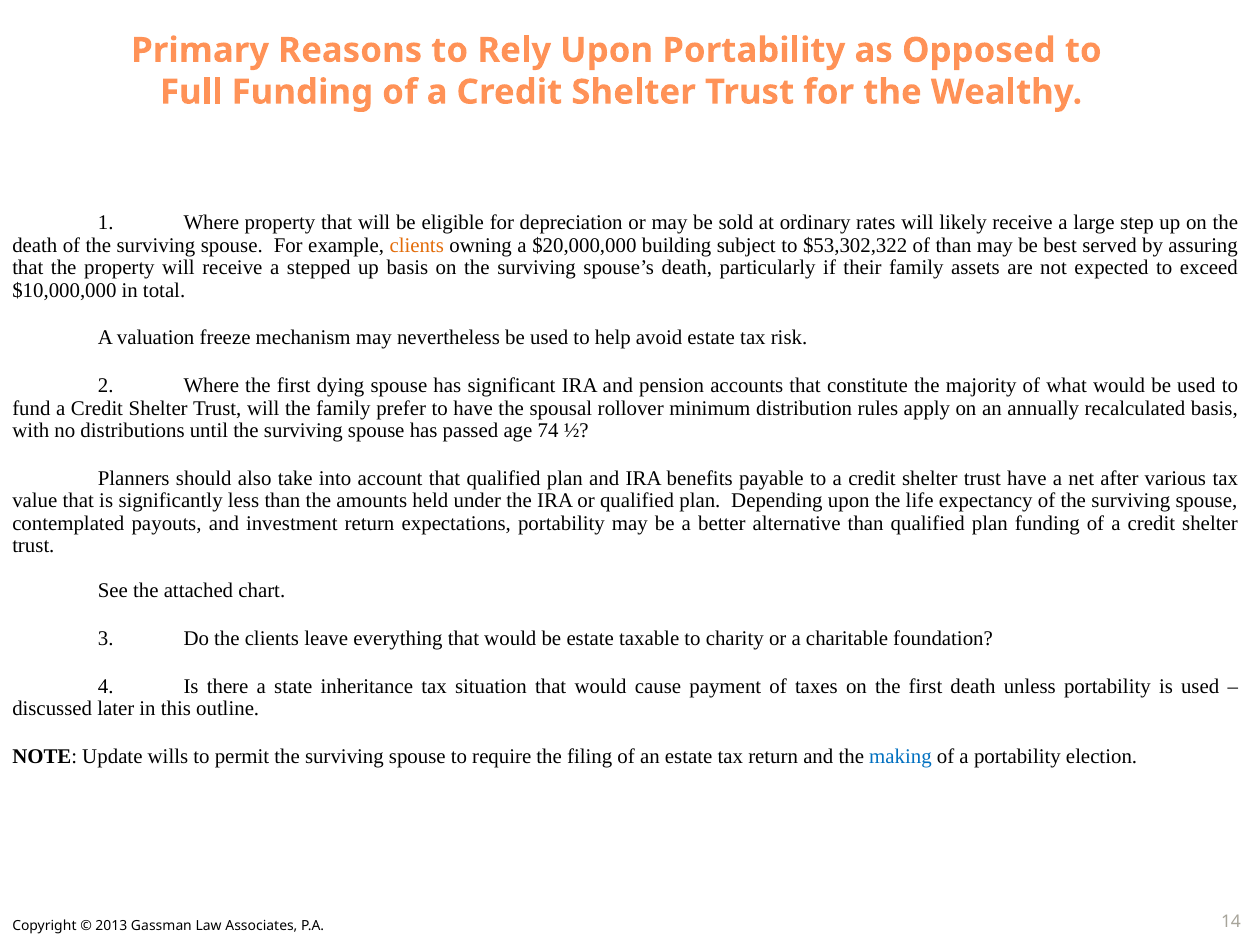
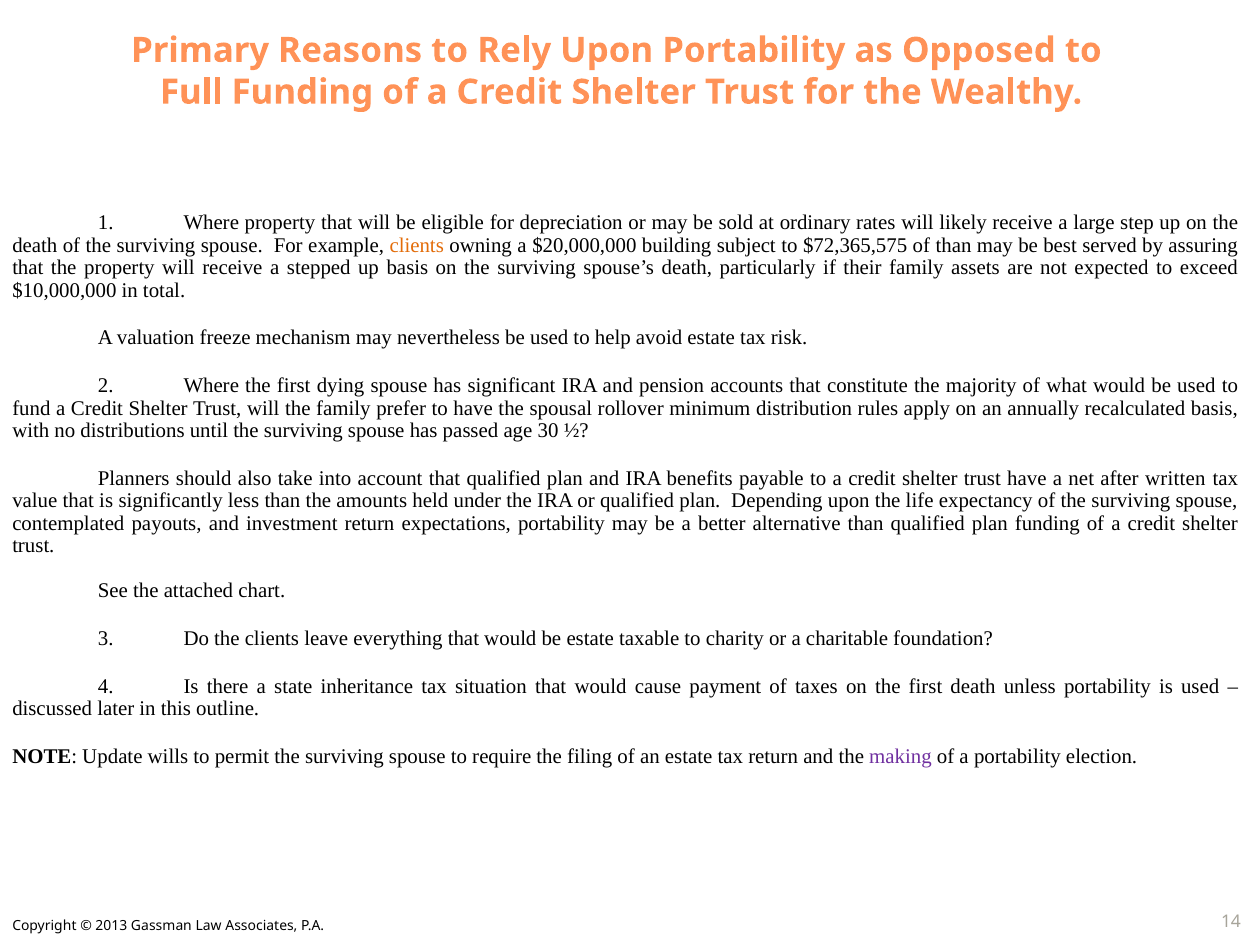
$53,302,322: $53,302,322 -> $72,365,575
74: 74 -> 30
various: various -> written
making colour: blue -> purple
